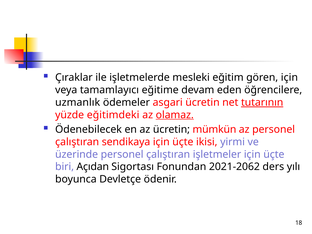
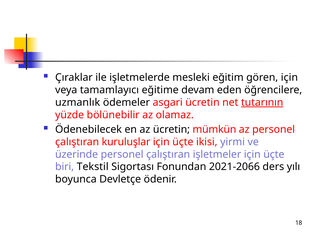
eğitimdeki: eğitimdeki -> bölünebilir
olamaz underline: present -> none
sendikaya: sendikaya -> kuruluşlar
Açıdan: Açıdan -> Tekstil
2021-2062: 2021-2062 -> 2021-2066
